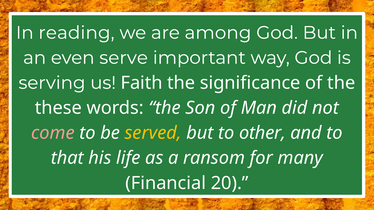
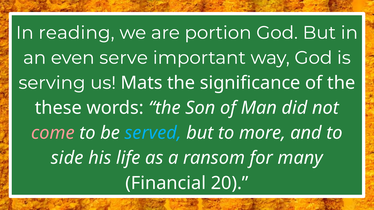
among: among -> portion
Faith: Faith -> Mats
served colour: yellow -> light blue
other: other -> more
that: that -> side
